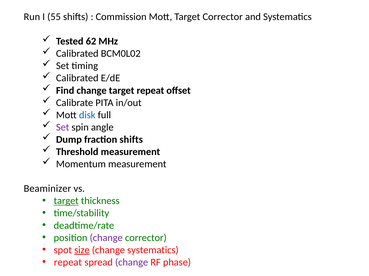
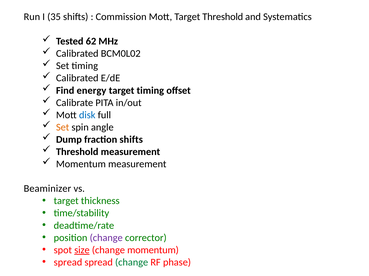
55: 55 -> 35
Target Corrector: Corrector -> Threshold
Find change: change -> energy
target repeat: repeat -> timing
Set at (63, 128) colour: purple -> orange
target at (66, 201) underline: present -> none
change systematics: systematics -> momentum
repeat at (68, 263): repeat -> spread
change at (132, 263) colour: purple -> green
